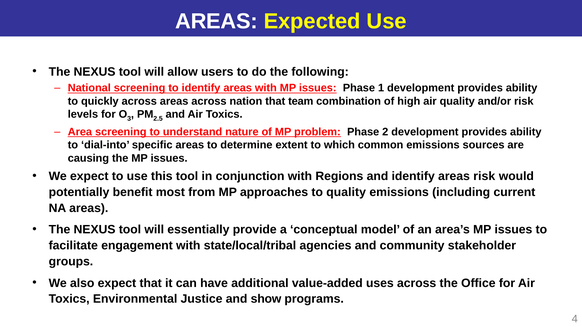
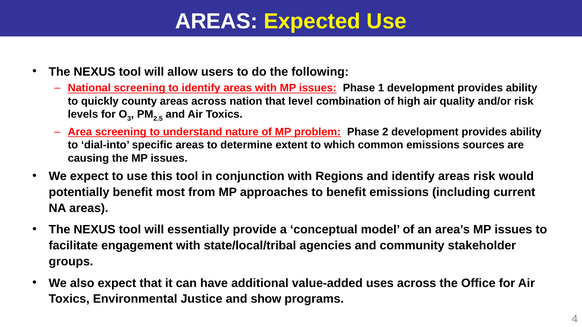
quickly across: across -> county
team: team -> level
to quality: quality -> benefit
